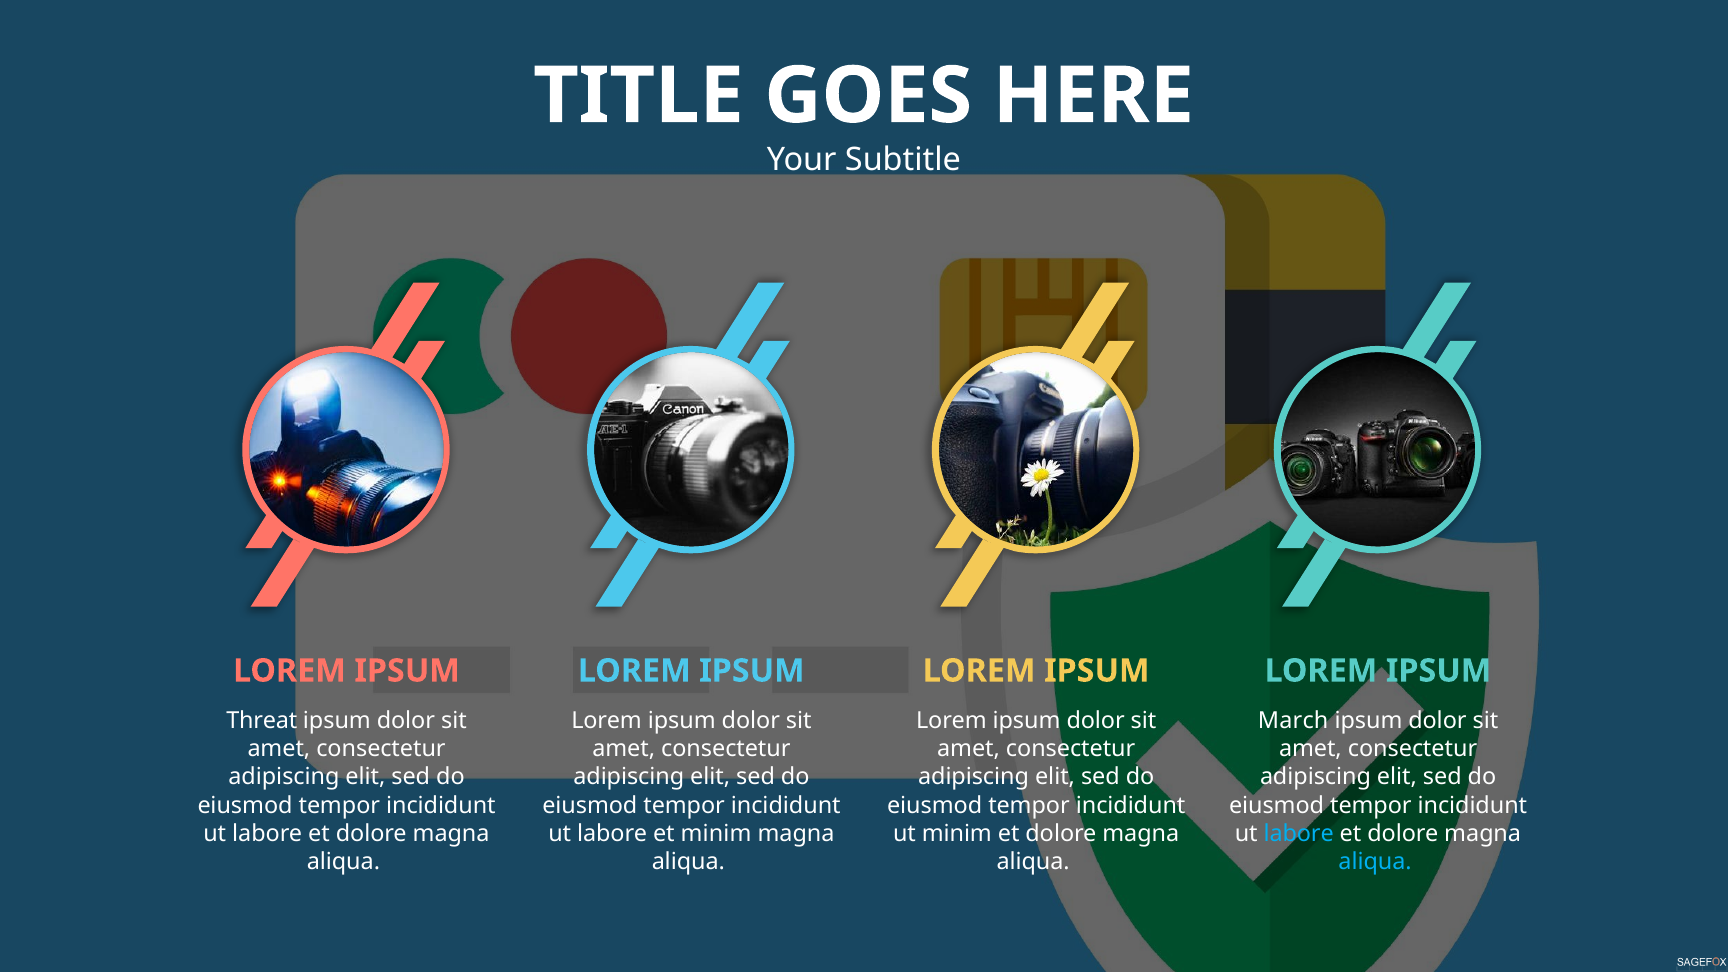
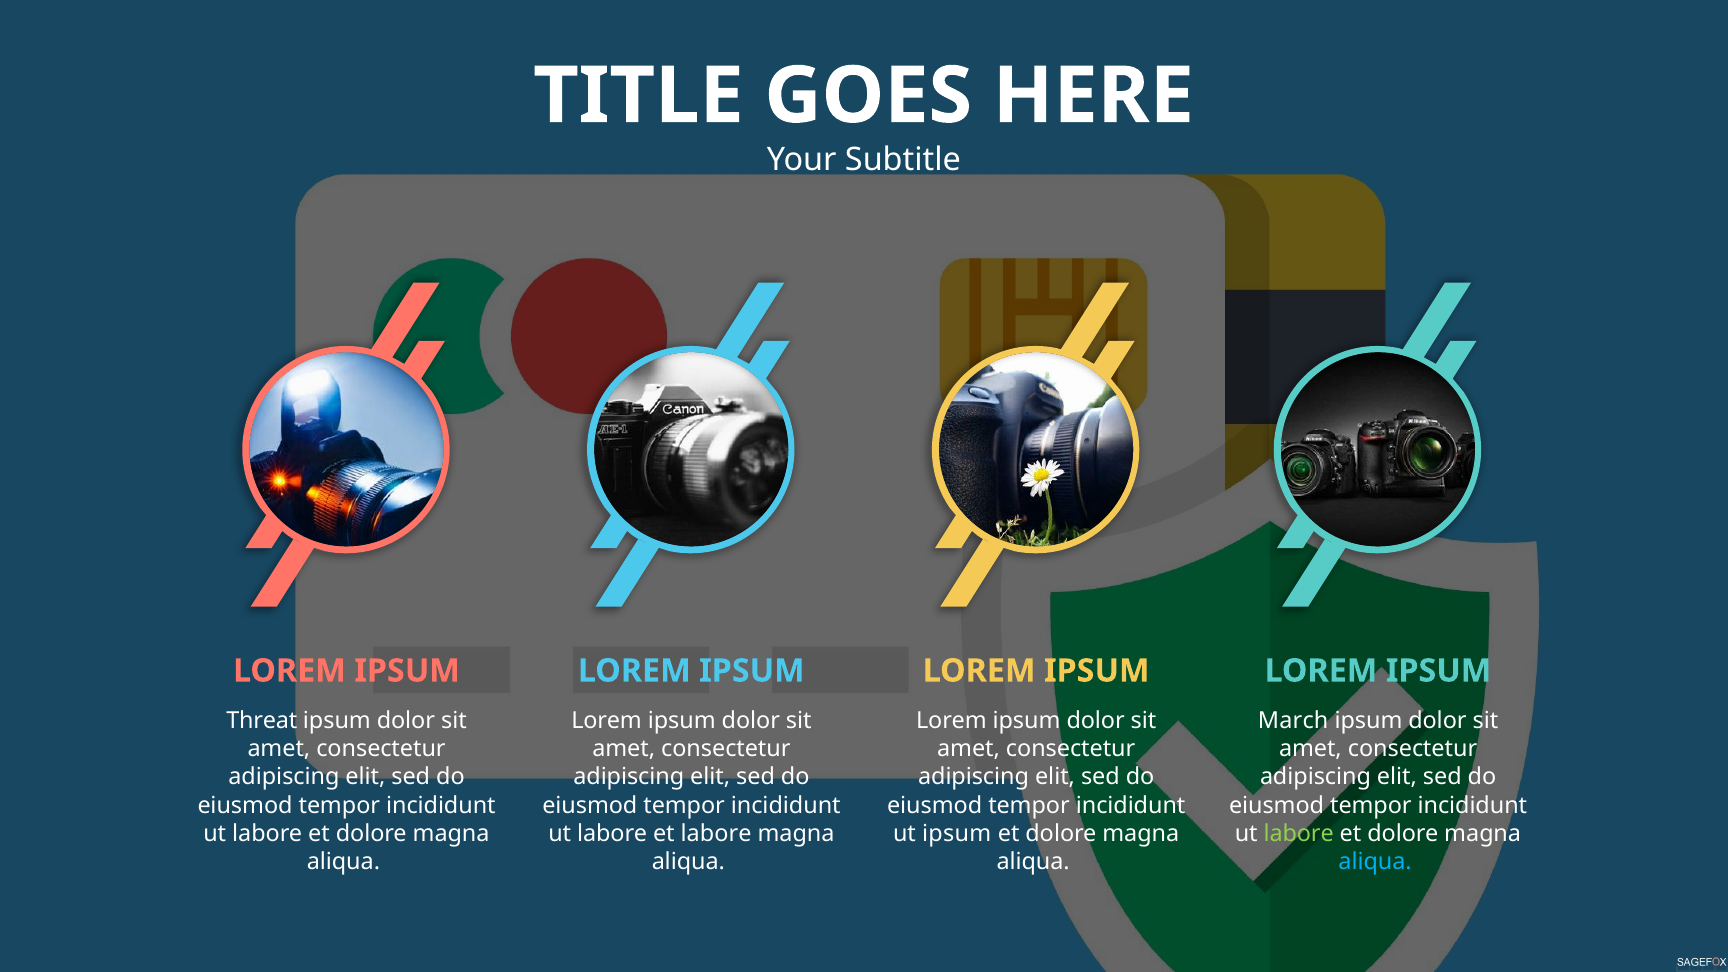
et minim: minim -> labore
ut minim: minim -> ipsum
labore at (1299, 833) colour: light blue -> light green
